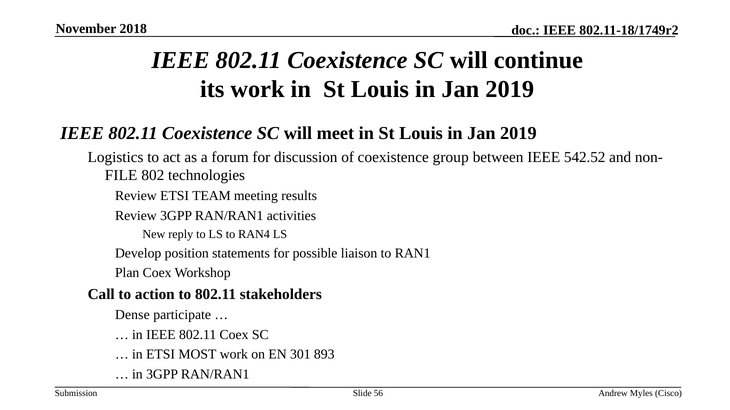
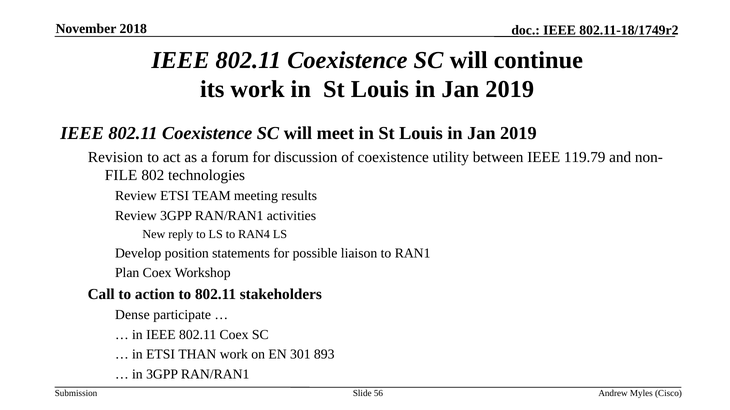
Logistics: Logistics -> Revision
group: group -> utility
542.52: 542.52 -> 119.79
MOST: MOST -> THAN
